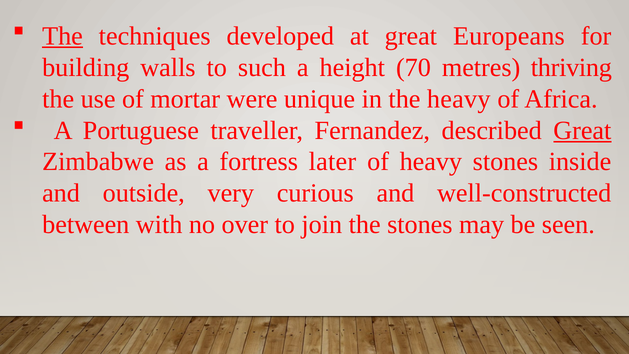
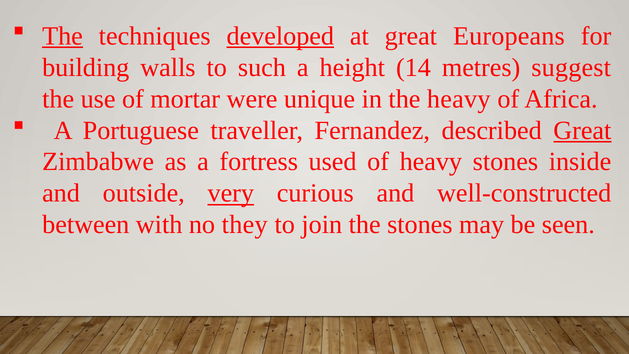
developed underline: none -> present
70: 70 -> 14
thriving: thriving -> suggest
later: later -> used
very underline: none -> present
over: over -> they
